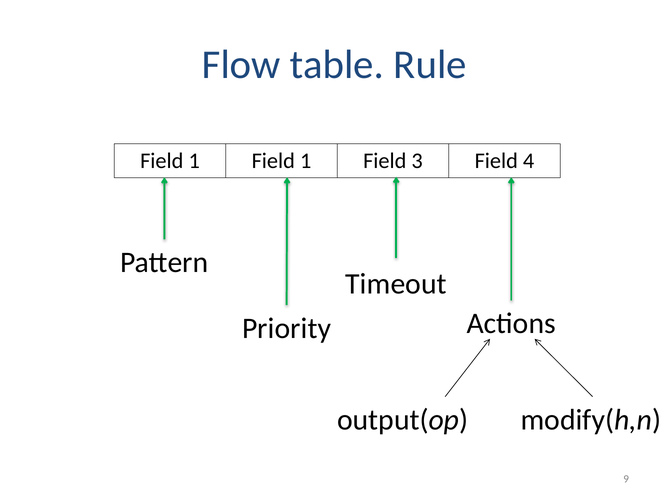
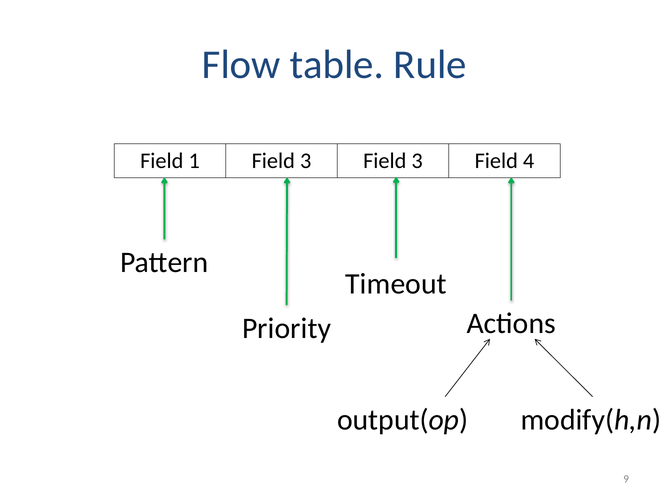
1 Field 1: 1 -> 3
